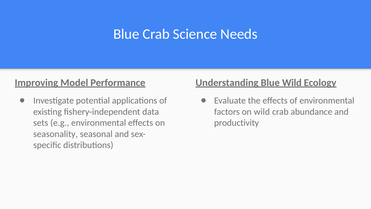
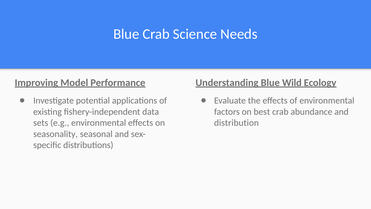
on wild: wild -> best
productivity: productivity -> distribution
